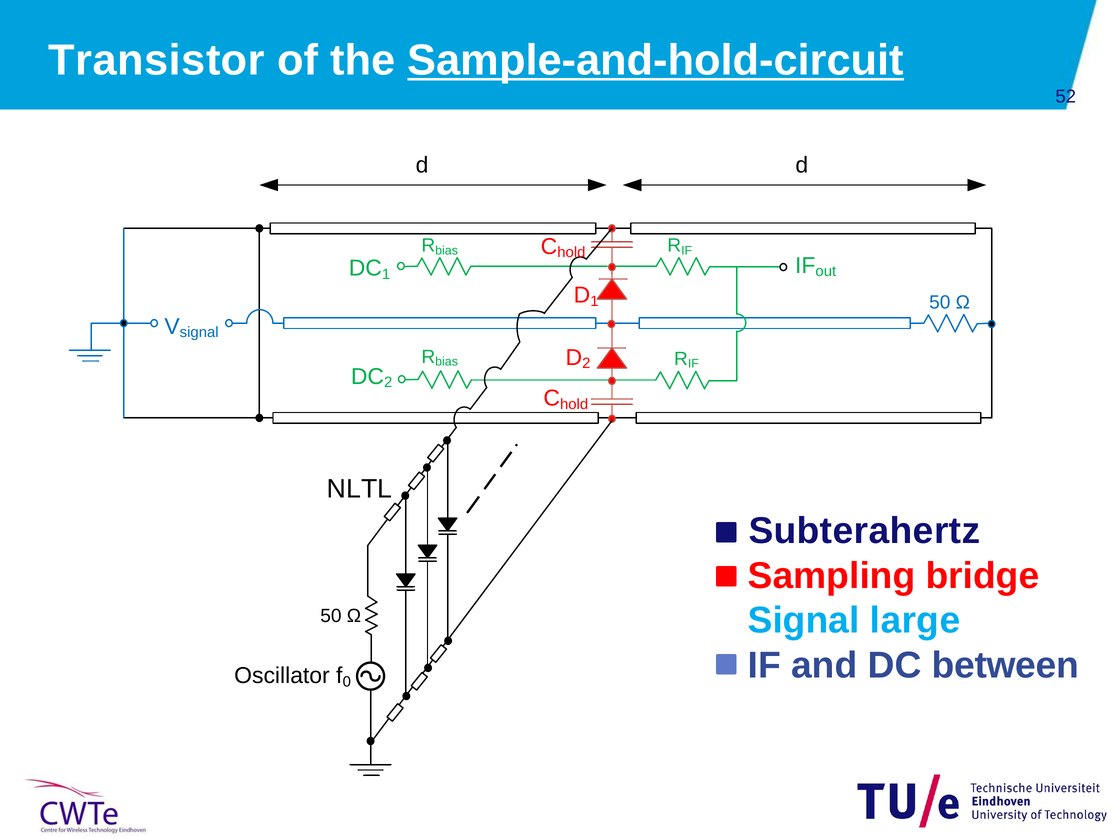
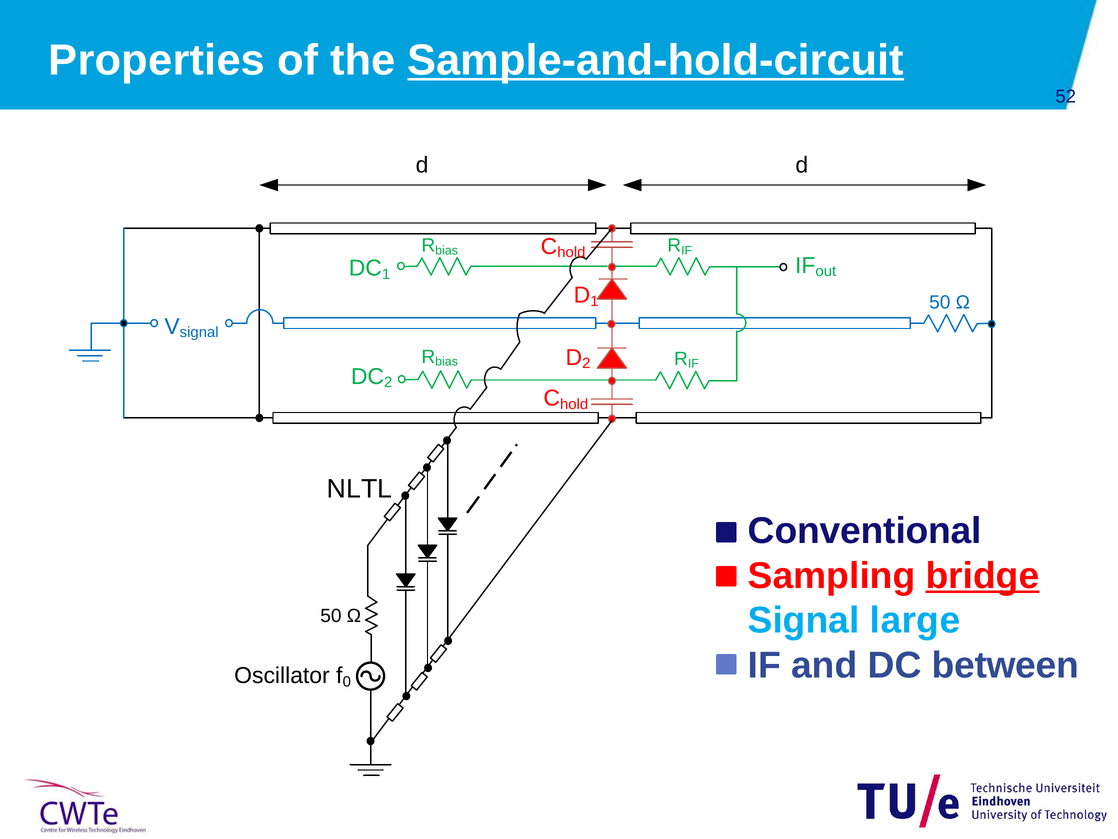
Transistor: Transistor -> Properties
Subterahertz: Subterahertz -> Conventional
bridge underline: none -> present
